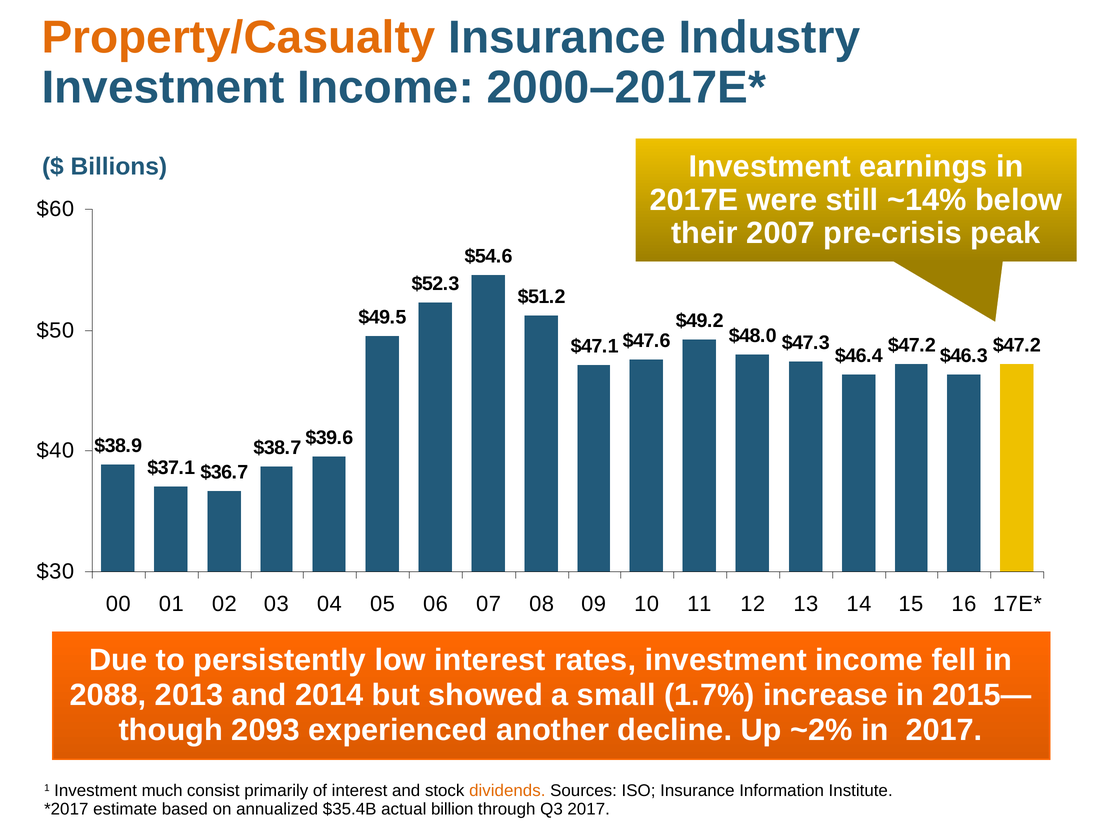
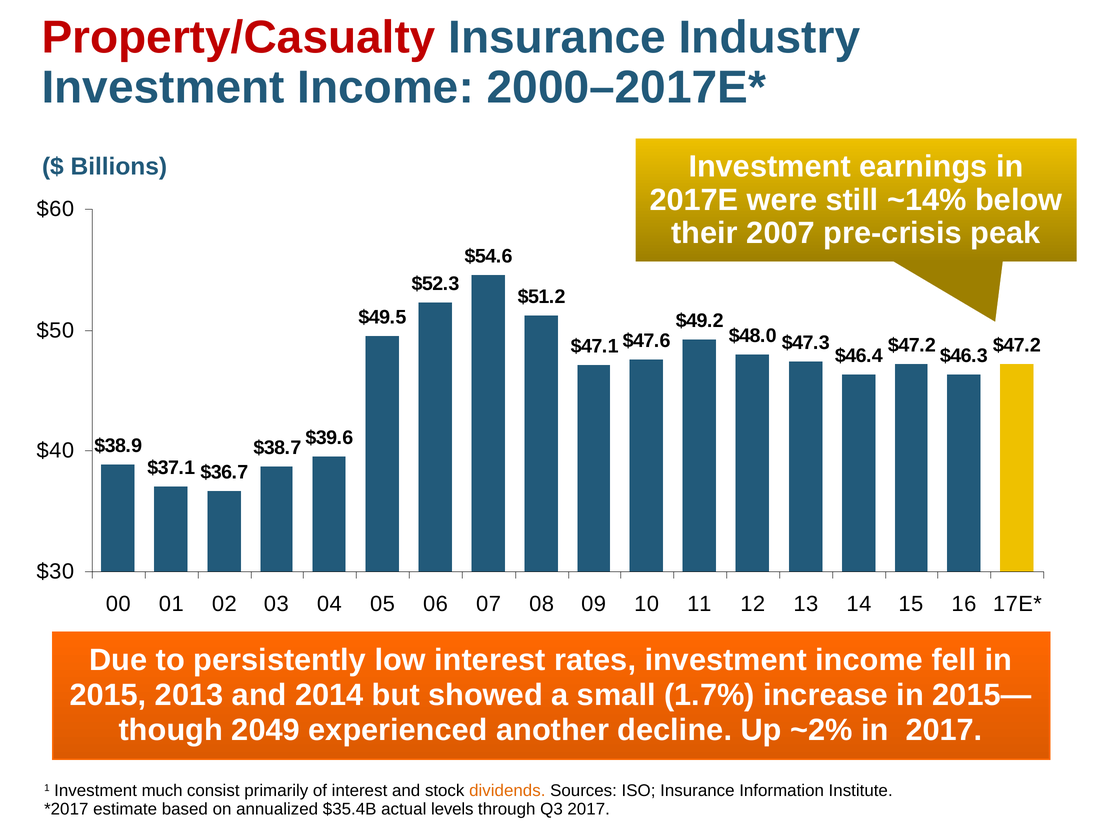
Property/Casualty colour: orange -> red
2088: 2088 -> 2015
2093: 2093 -> 2049
billion: billion -> levels
